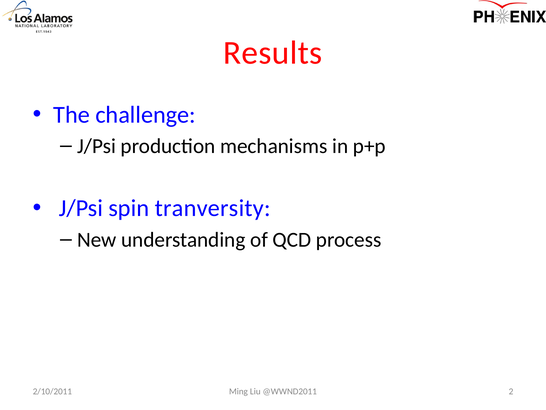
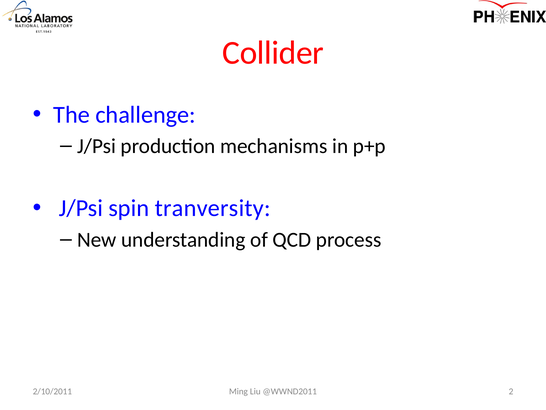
Results: Results -> Collider
